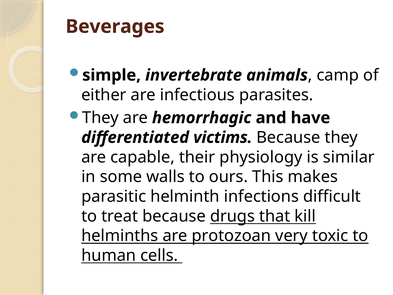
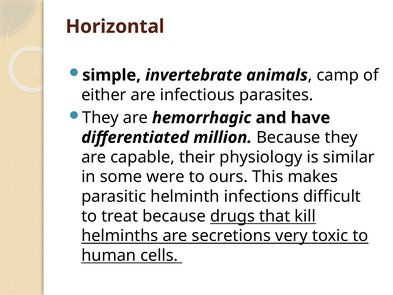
Beverages: Beverages -> Horizontal
victims: victims -> million
walls: walls -> were
protozoan: protozoan -> secretions
